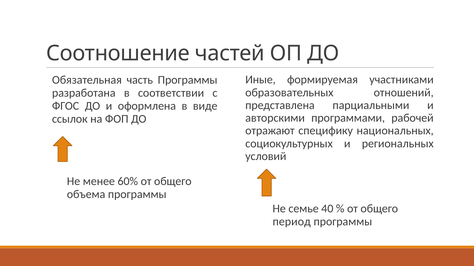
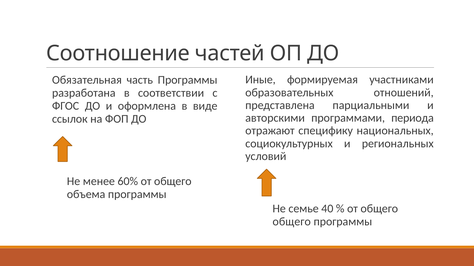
рабочей: рабочей -> периода
период at (292, 222): период -> общего
